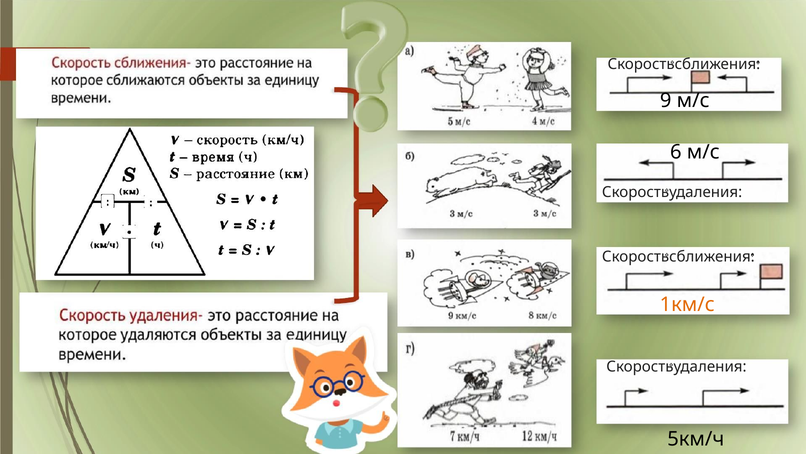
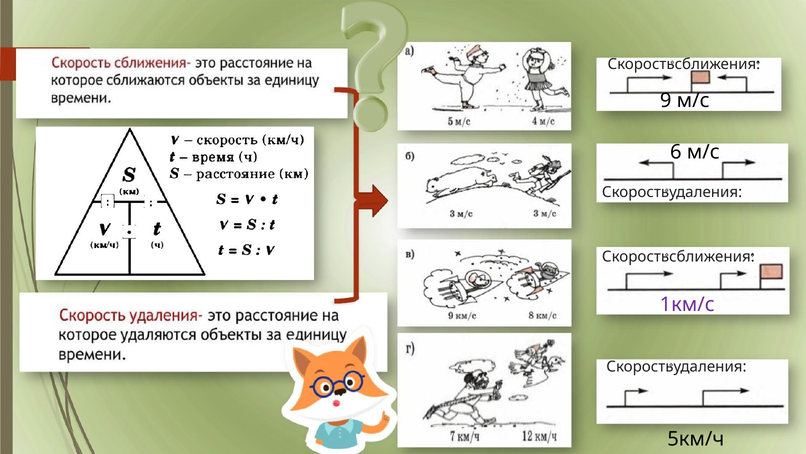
1км/с colour: orange -> purple
